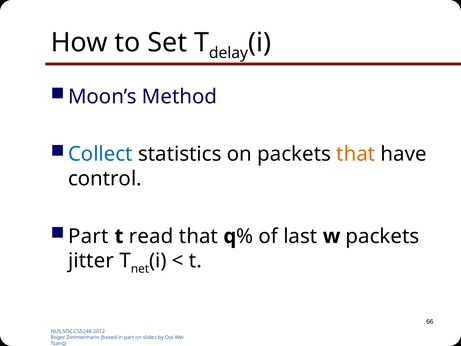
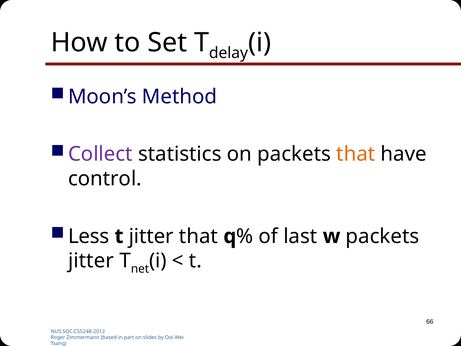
Collect colour: blue -> purple
Part at (88, 236): Part -> Less
t read: read -> jitter
